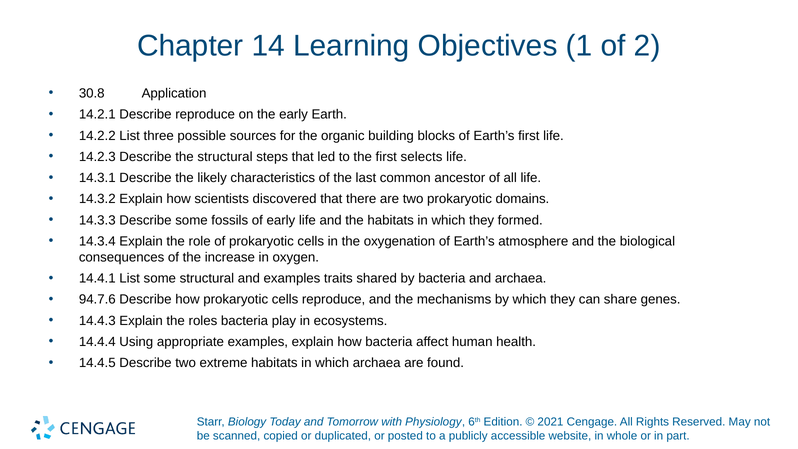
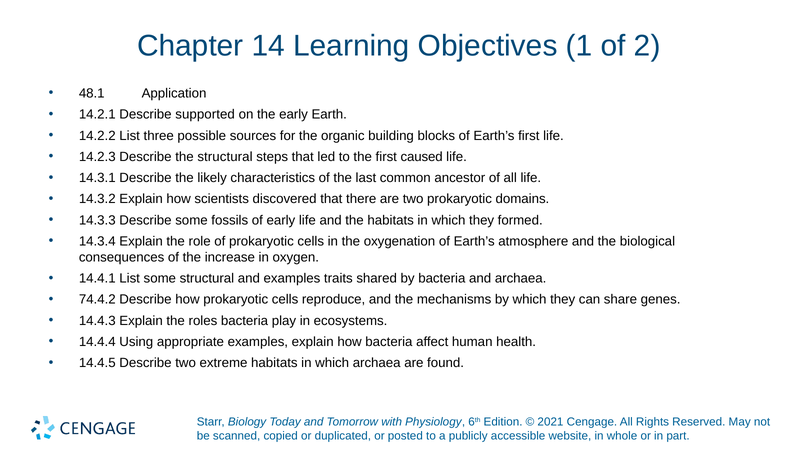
30.8: 30.8 -> 48.1
Describe reproduce: reproduce -> supported
selects: selects -> caused
94.7.6: 94.7.6 -> 74.4.2
